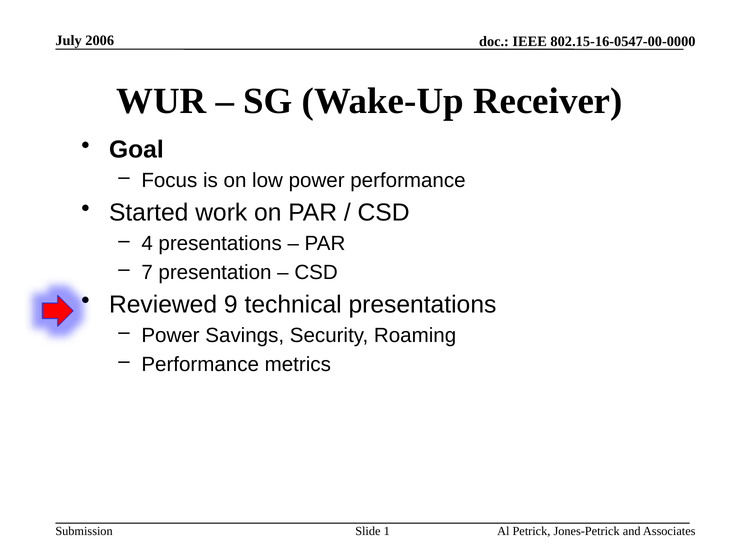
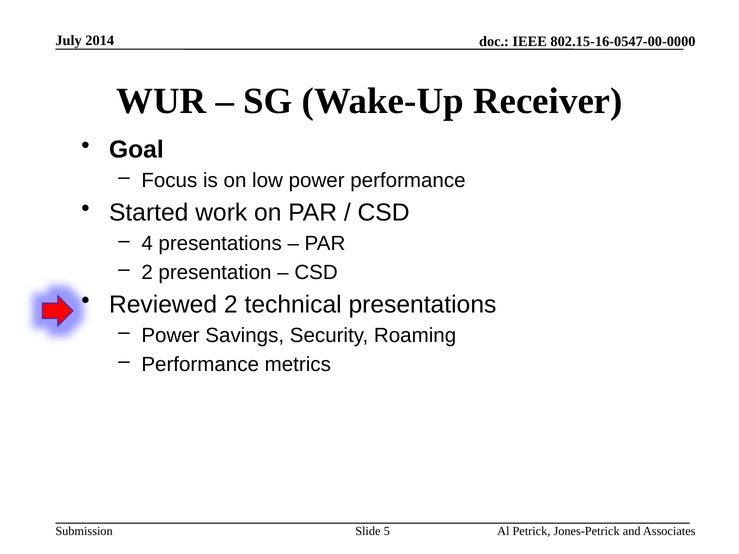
2006: 2006 -> 2014
7 at (147, 272): 7 -> 2
Reviewed 9: 9 -> 2
1: 1 -> 5
